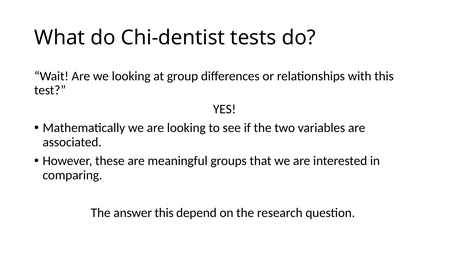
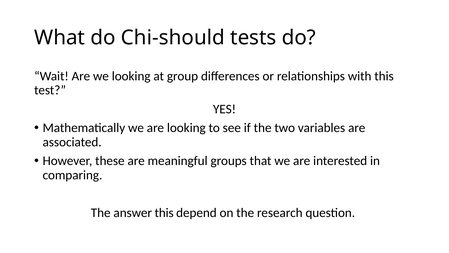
Chi-dentist: Chi-dentist -> Chi-should
